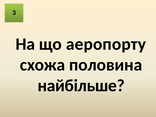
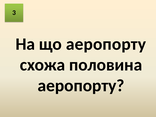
найбільше at (81, 86): найбільше -> аеропорту
